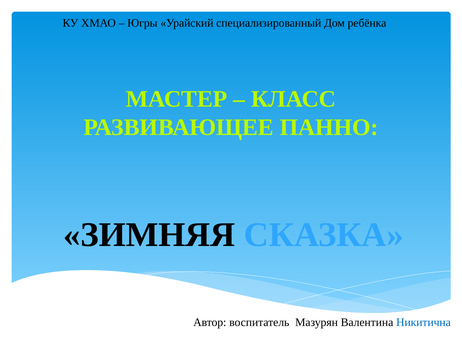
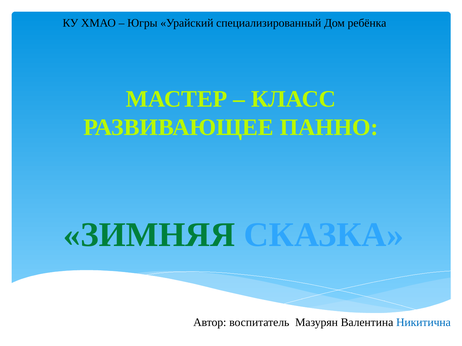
ЗИМНЯЯ colour: black -> green
